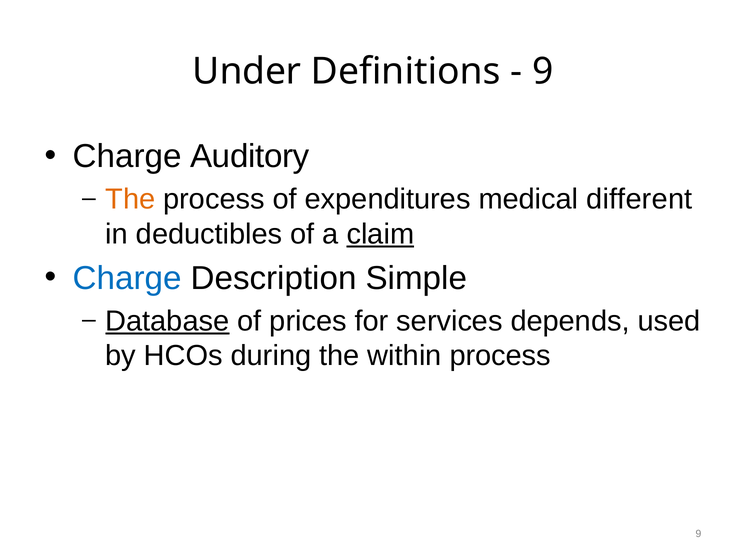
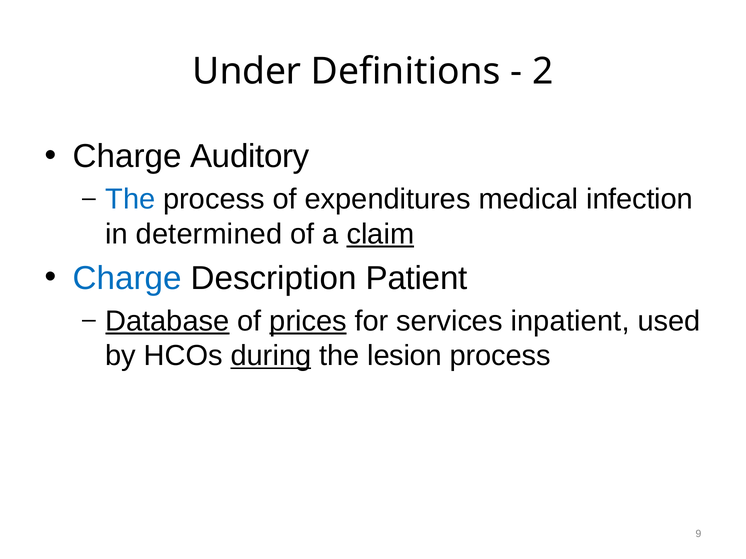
9 at (543, 72): 9 -> 2
The at (130, 199) colour: orange -> blue
different: different -> infection
deductibles: deductibles -> determined
Simple: Simple -> Patient
prices underline: none -> present
depends: depends -> inpatient
during underline: none -> present
within: within -> lesion
